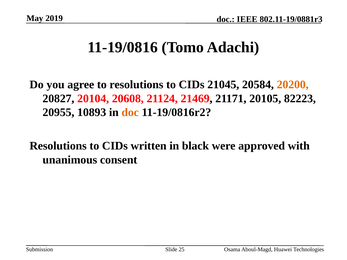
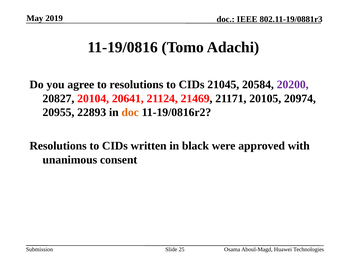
20200 colour: orange -> purple
20608: 20608 -> 20641
82223: 82223 -> 20974
10893: 10893 -> 22893
